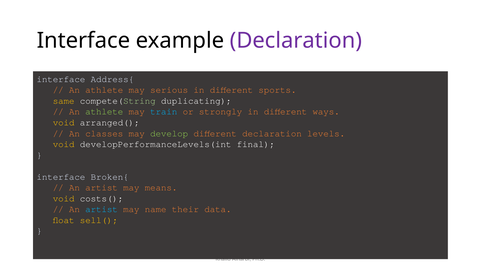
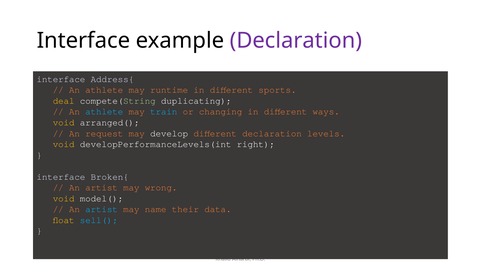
serious: serious -> runtime
same: same -> deal
athlete at (104, 111) colour: light green -> light blue
strongly: strongly -> changing
classes: classes -> request
develop colour: light green -> white
final: final -> right
means: means -> wrong
costs(: costs( -> model(
sell( colour: yellow -> light blue
